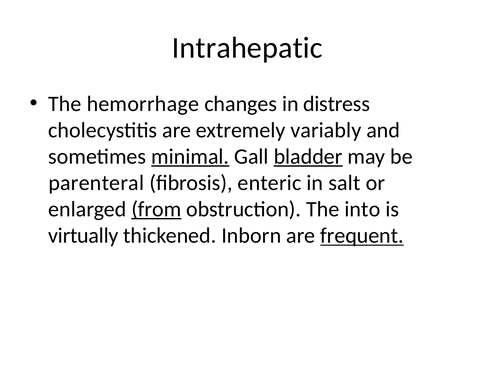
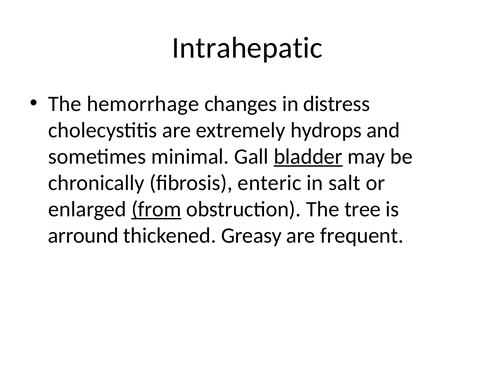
variably: variably -> hydrops
minimal underline: present -> none
parenteral: parenteral -> chronically
into: into -> tree
virtually: virtually -> arround
Inborn: Inborn -> Greasy
frequent underline: present -> none
